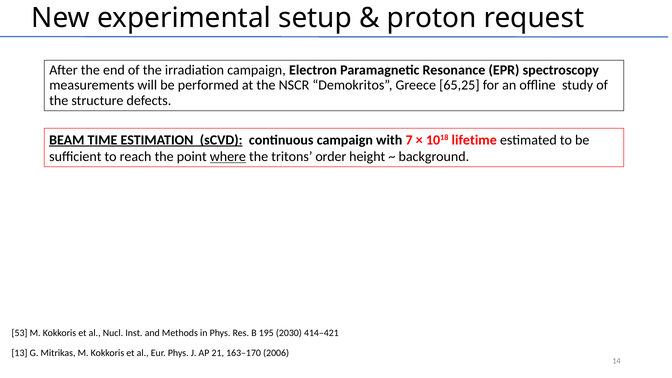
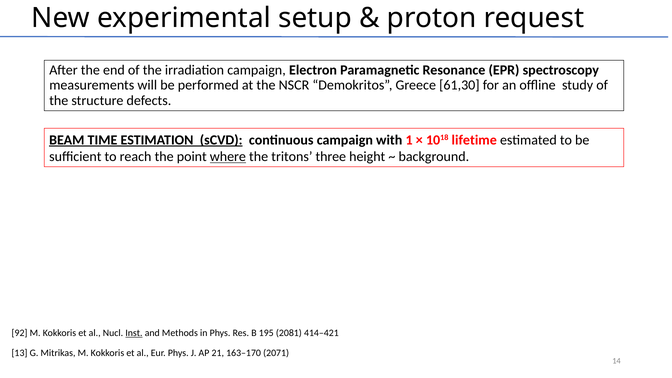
65,25: 65,25 -> 61,30
7: 7 -> 1
order: order -> three
53: 53 -> 92
Inst underline: none -> present
2030: 2030 -> 2081
2006: 2006 -> 2071
